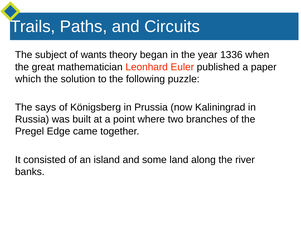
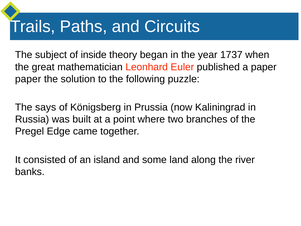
wants: wants -> inside
1336: 1336 -> 1737
which at (28, 79): which -> paper
